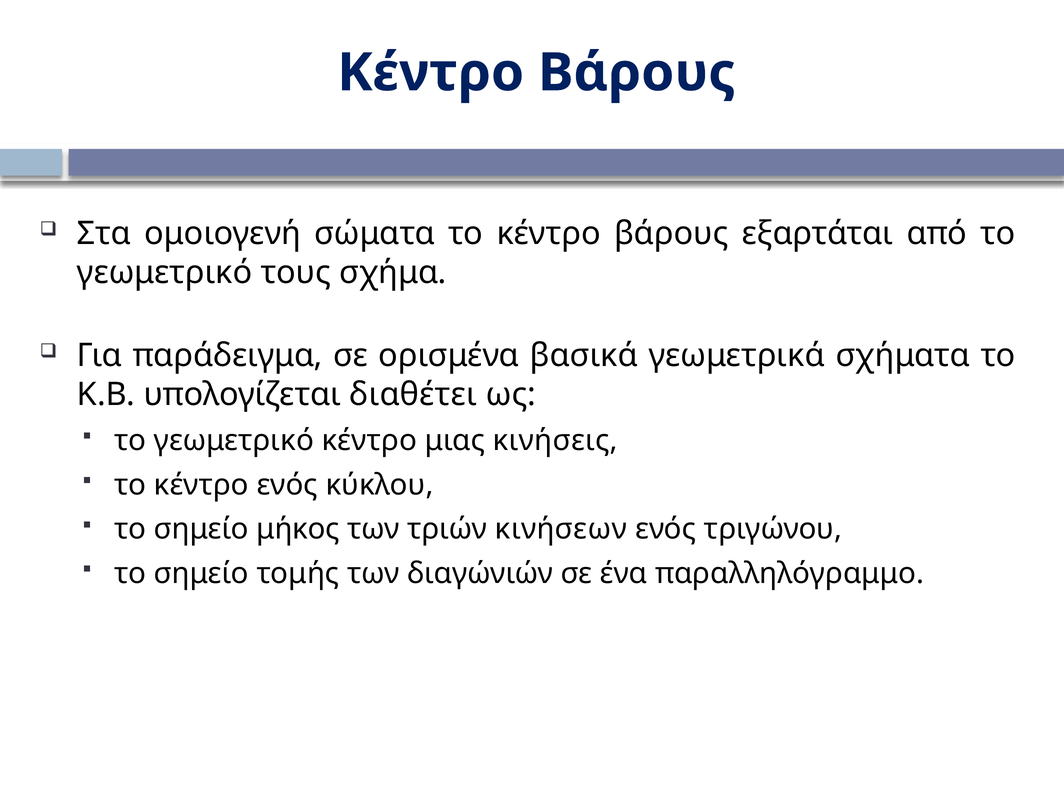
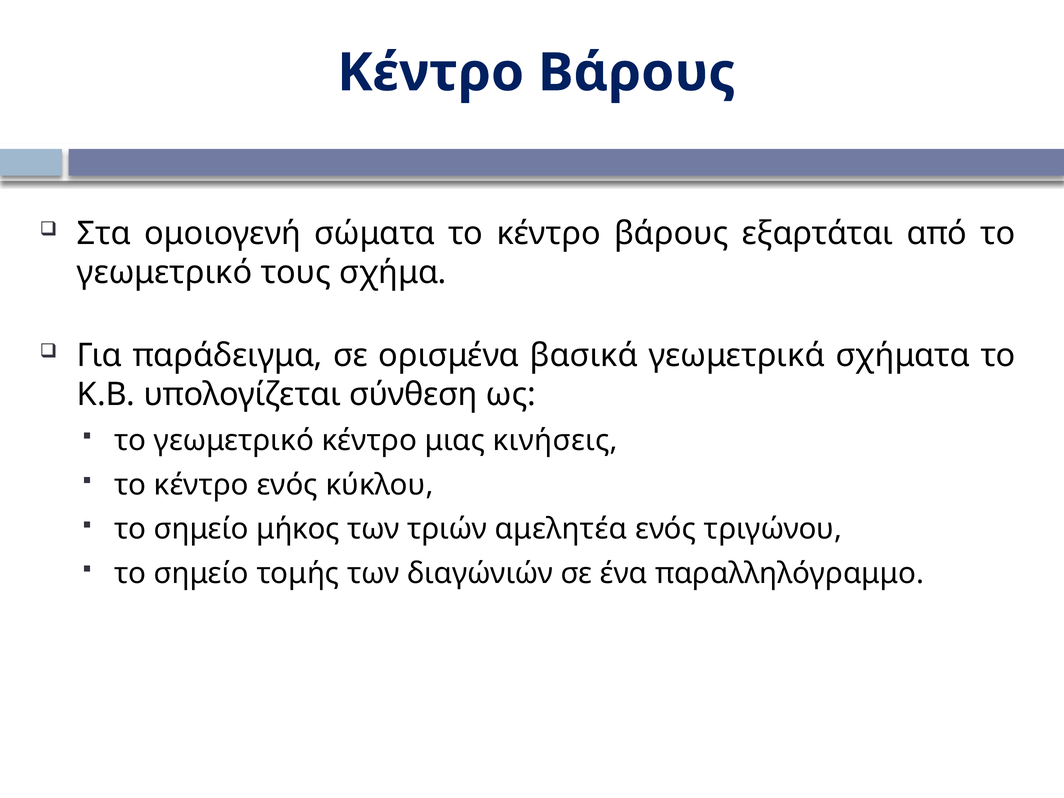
διαθέτει: διαθέτει -> σύνθεση
κινήσεων: κινήσεων -> αμελητέα
